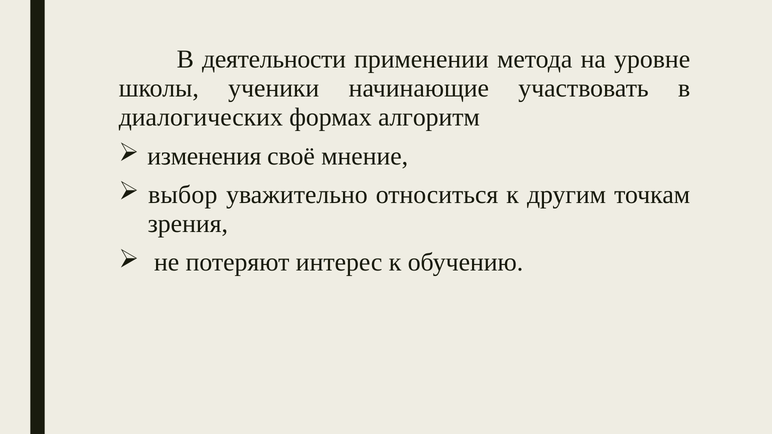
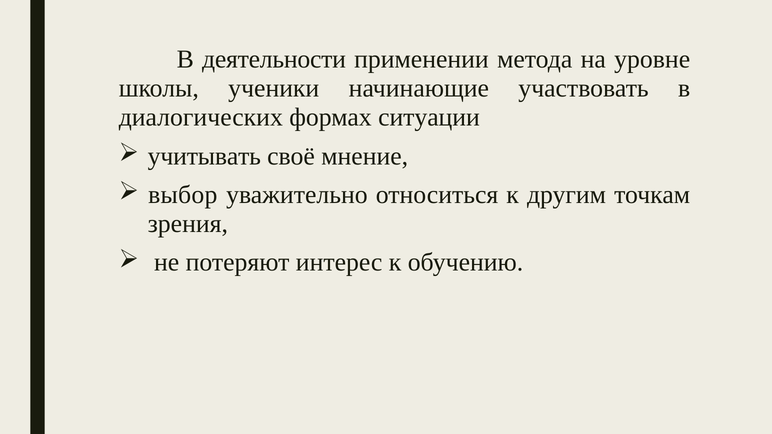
алгоритм: алгоритм -> ситуации
изменения: изменения -> учитывать
